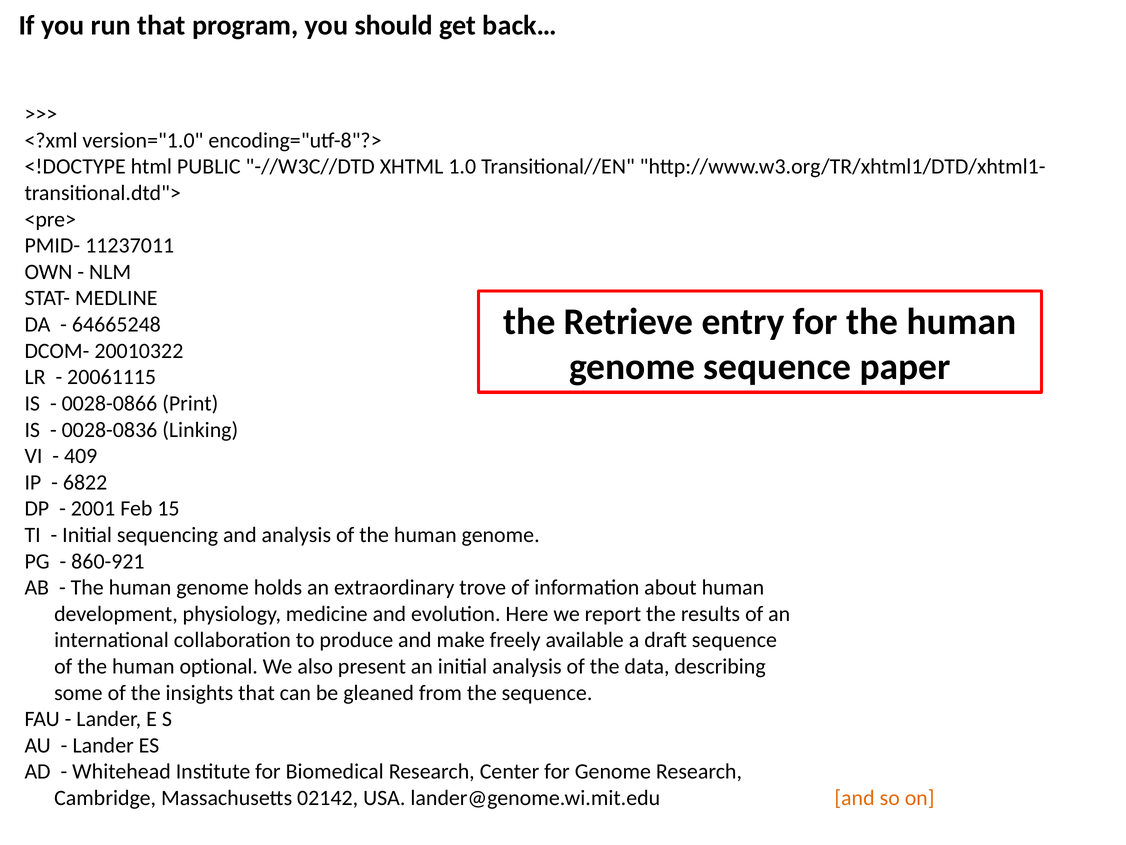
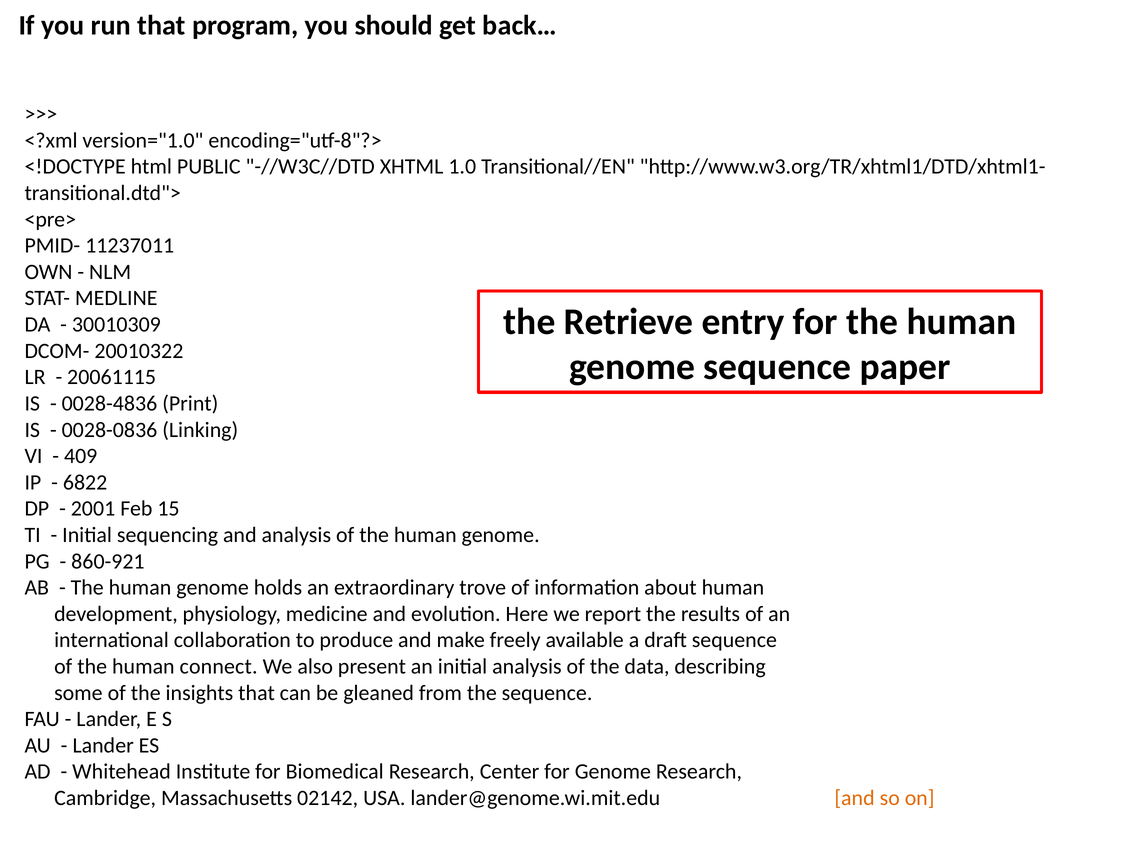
64665248: 64665248 -> 30010309
0028-0866: 0028-0866 -> 0028-4836
optional: optional -> connect
